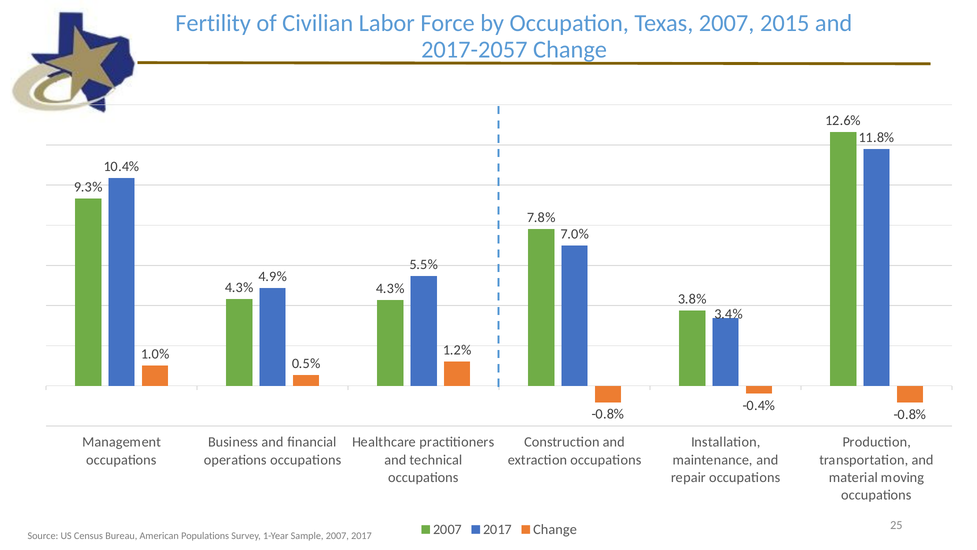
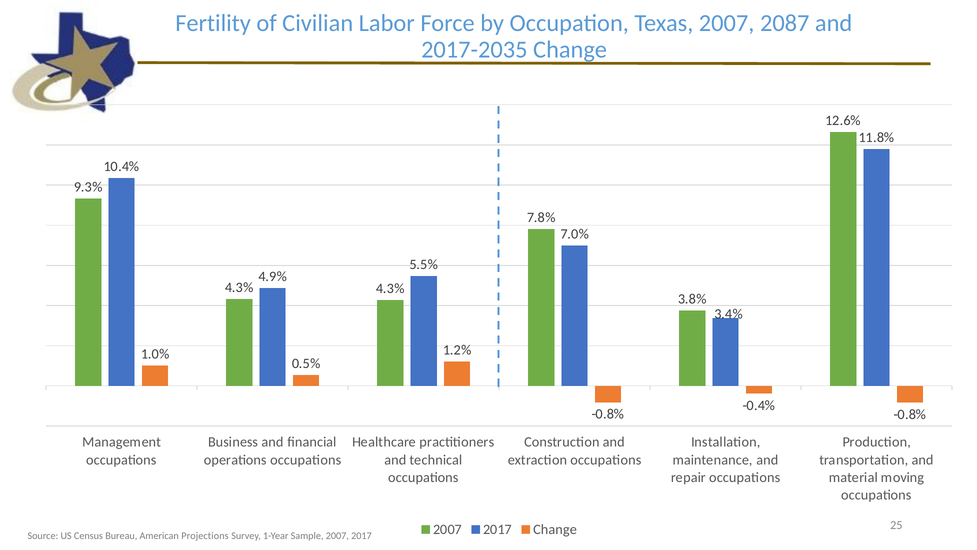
2015: 2015 -> 2087
2017-2057: 2017-2057 -> 2017-2035
Populations: Populations -> Projections
